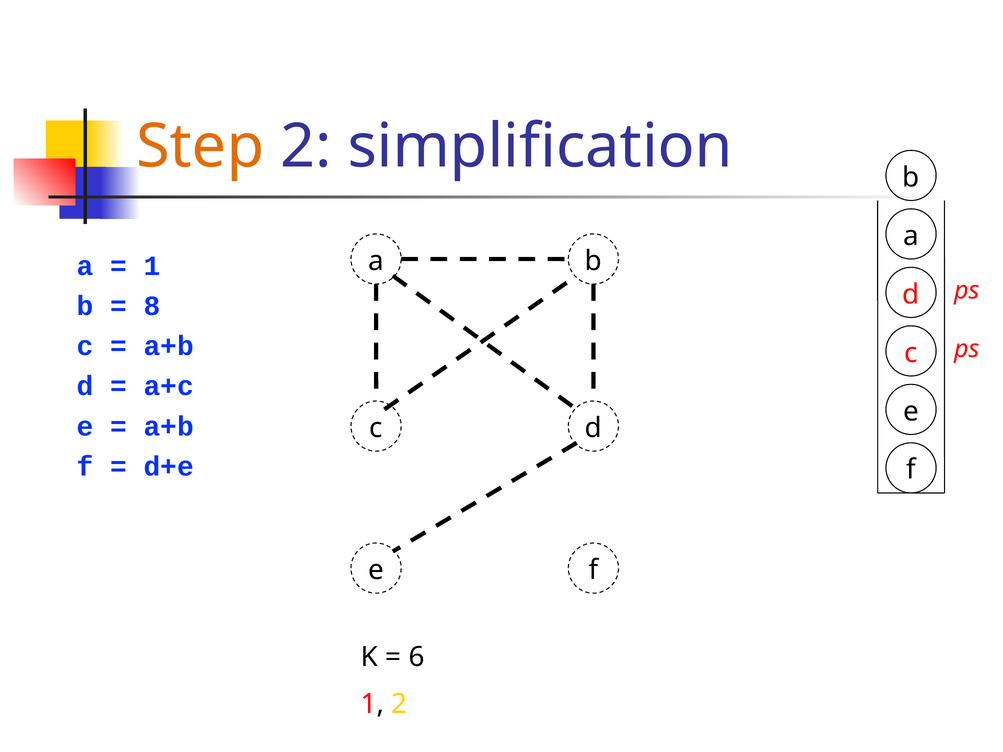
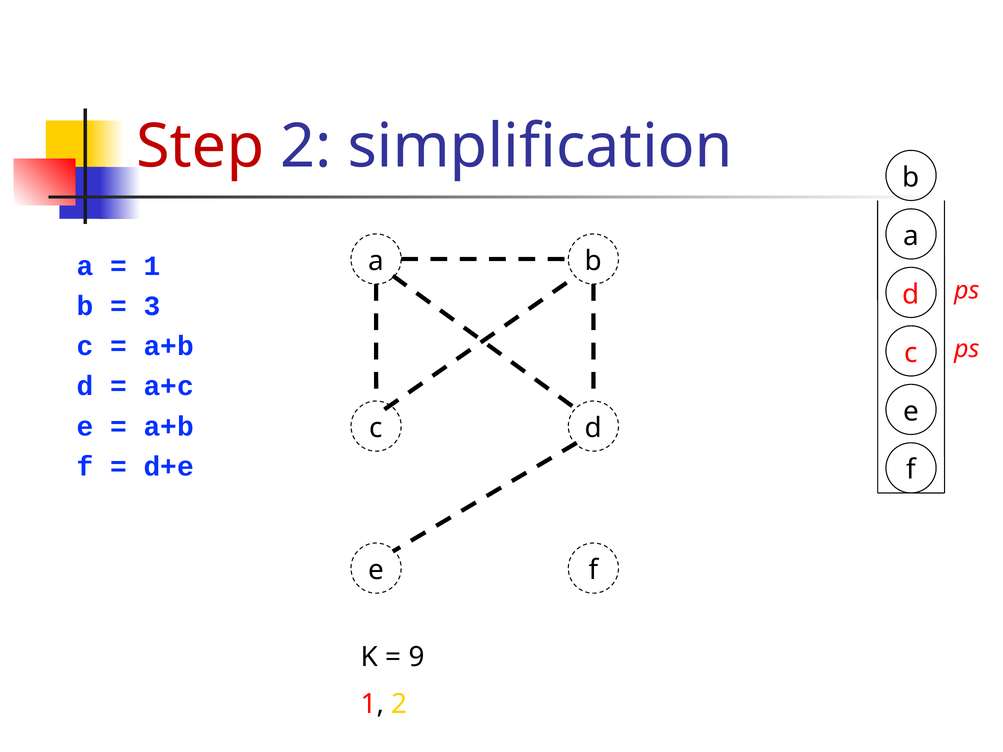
Step colour: orange -> red
8: 8 -> 3
6: 6 -> 9
